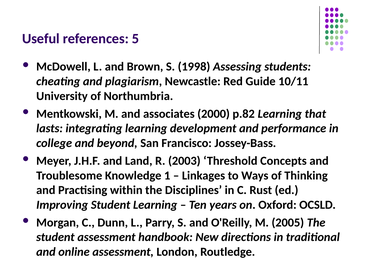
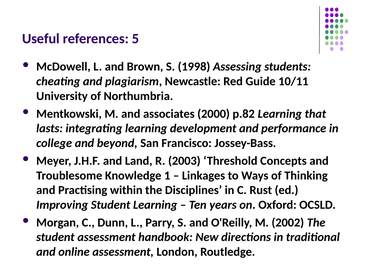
2005: 2005 -> 2002
